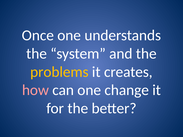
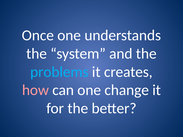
problems colour: yellow -> light blue
